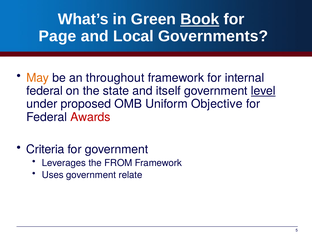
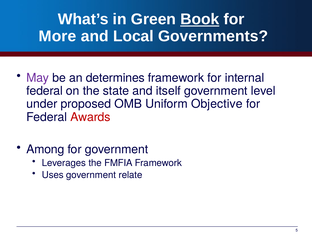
Page: Page -> More
May colour: orange -> purple
throughout: throughout -> determines
level underline: present -> none
Criteria: Criteria -> Among
FROM: FROM -> FMFIA
